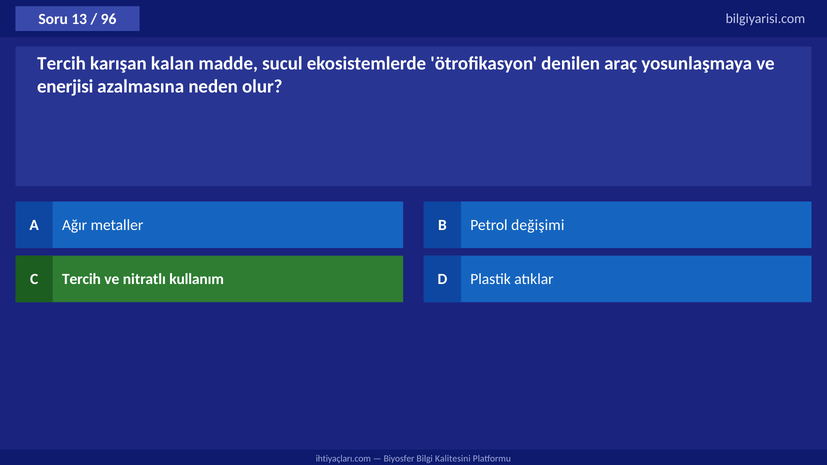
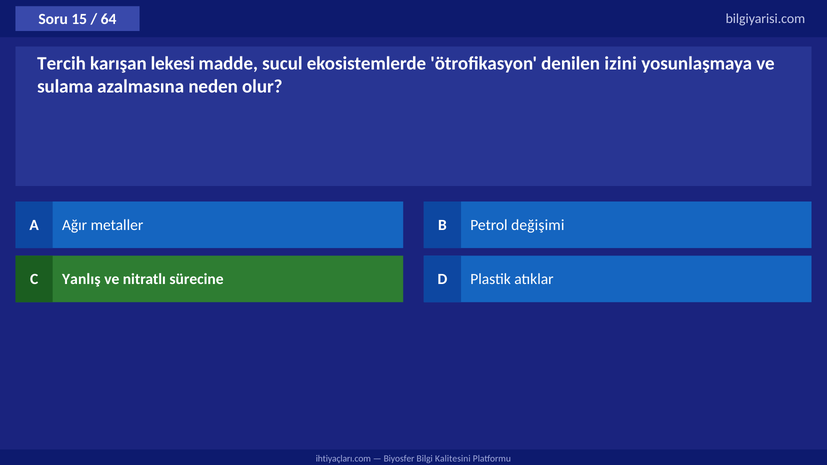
13: 13 -> 15
96: 96 -> 64
kalan: kalan -> lekesi
araç: araç -> izini
enerjisi: enerjisi -> sulama
C Tercih: Tercih -> Yanlış
kullanım: kullanım -> sürecine
